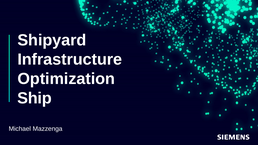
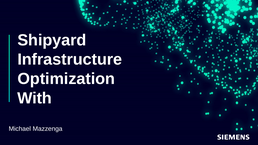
Ship: Ship -> With
